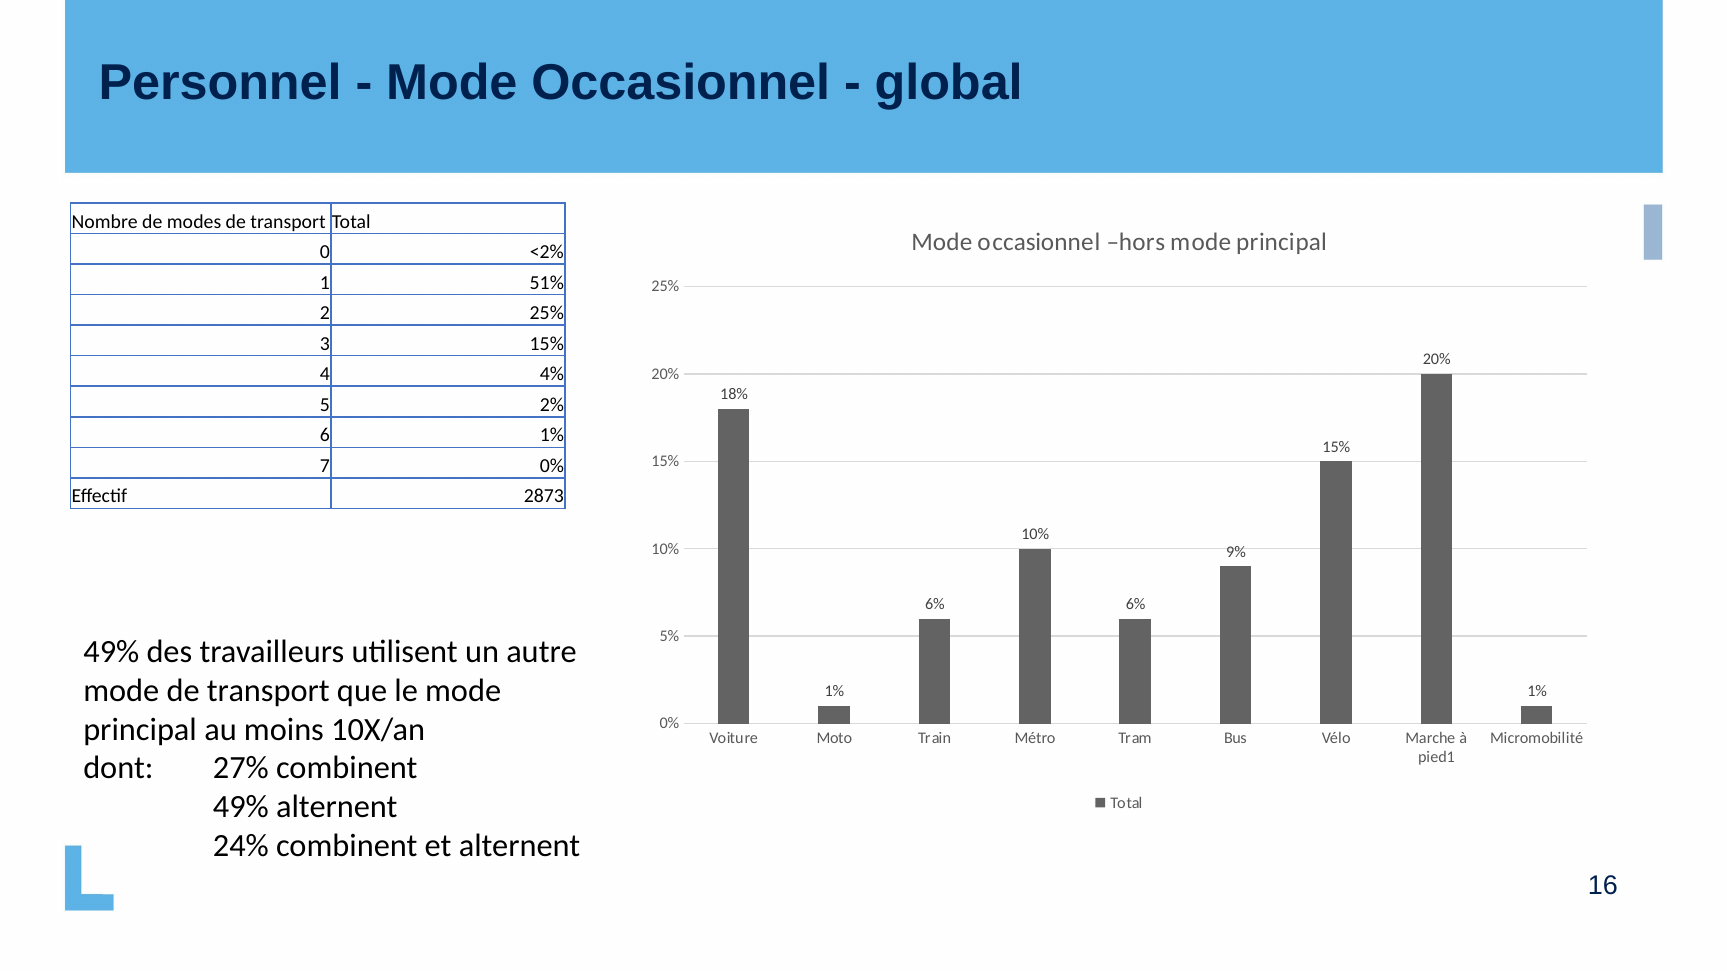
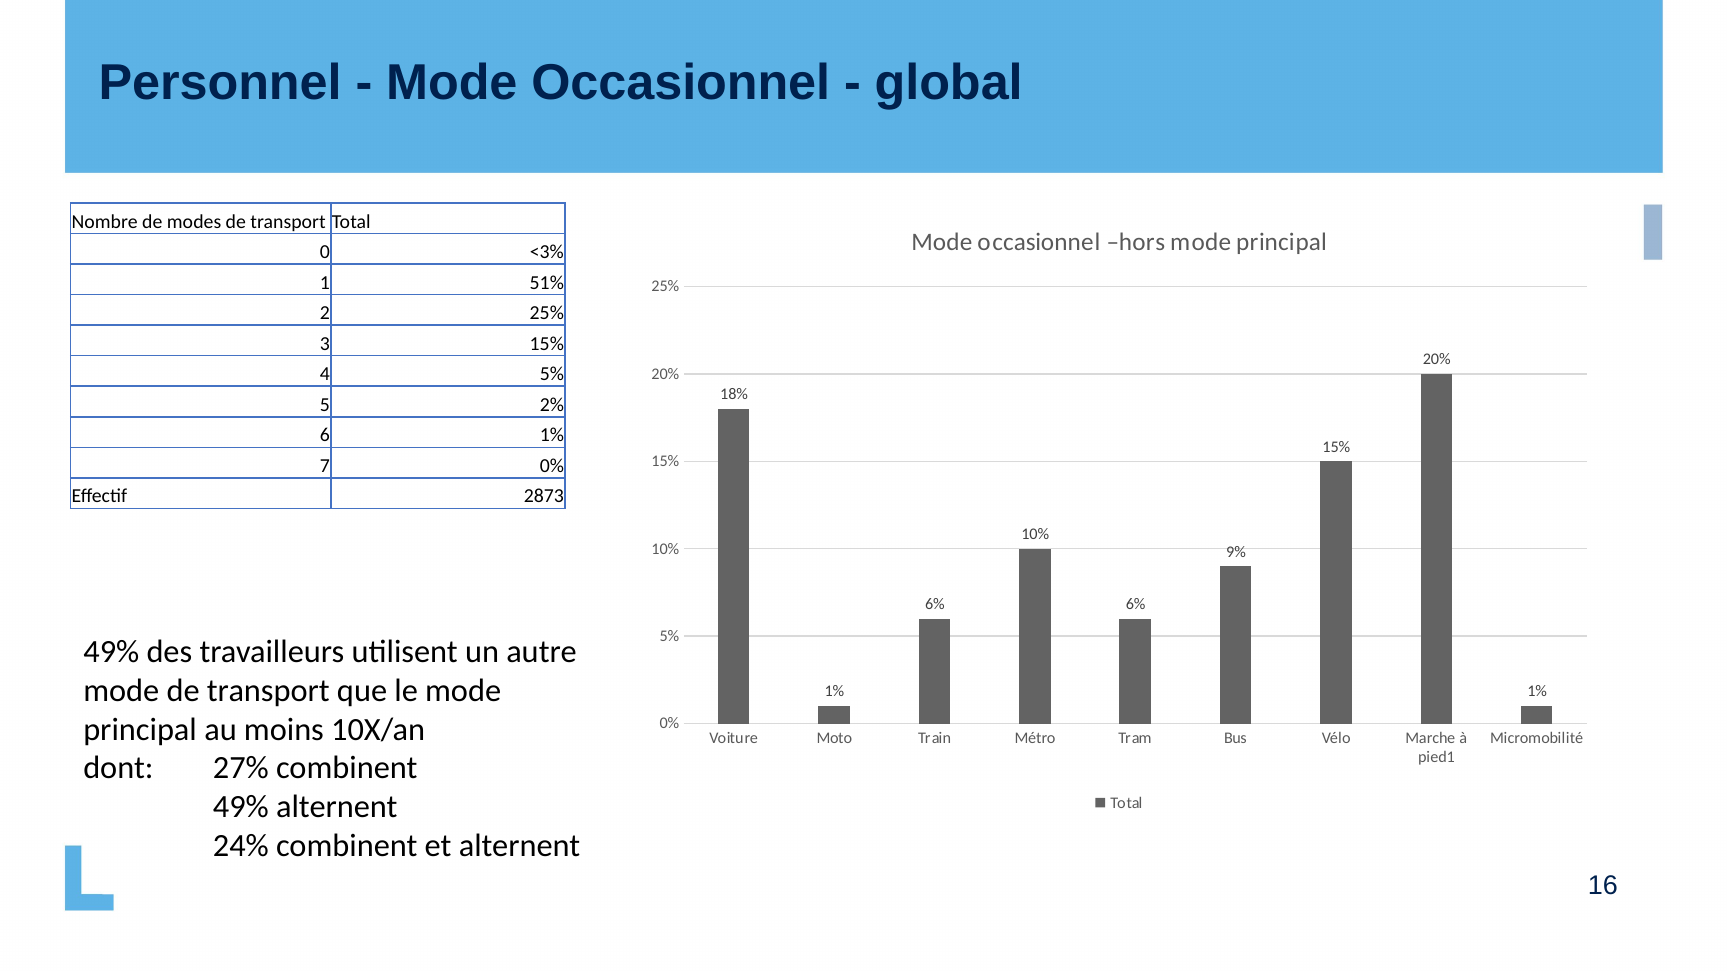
<2%: <2% -> <3%
4 4%: 4% -> 5%
